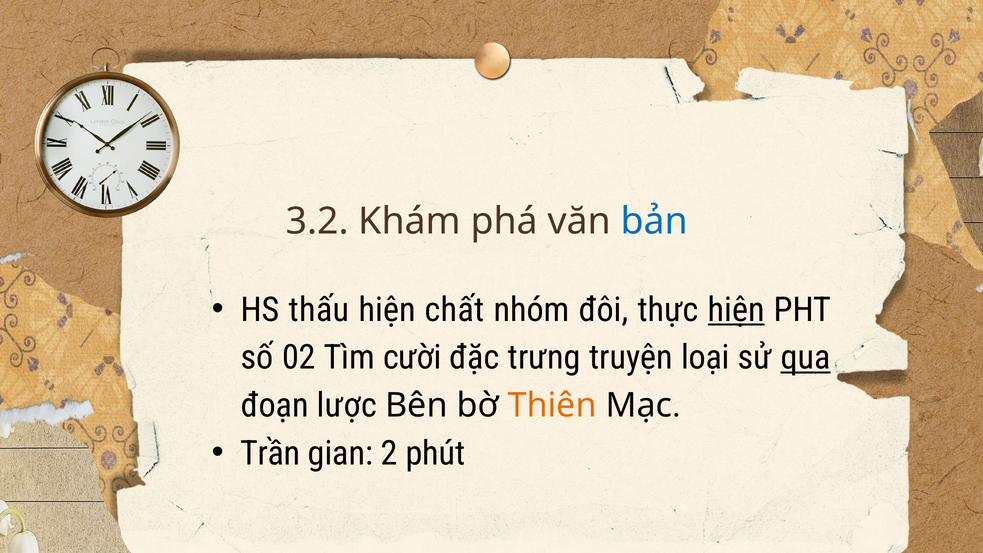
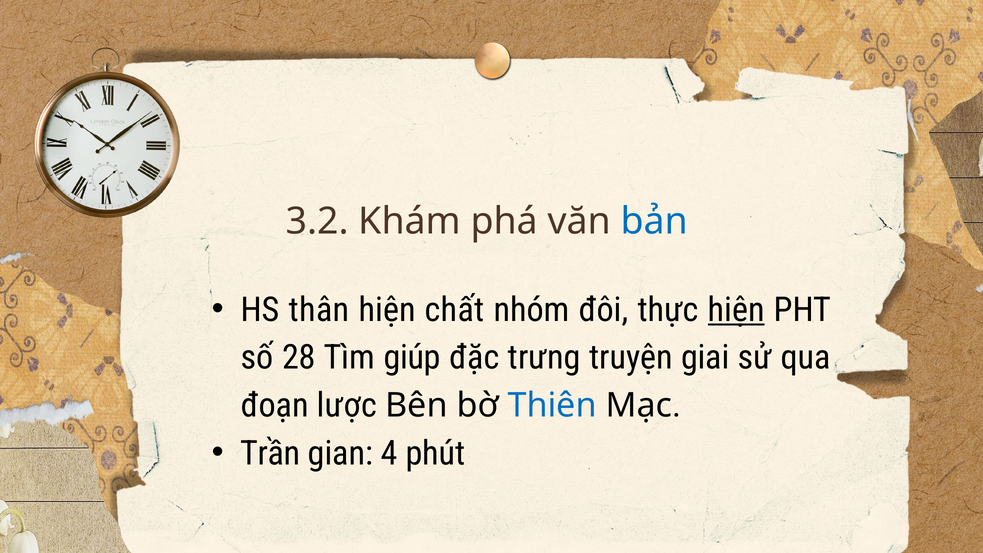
thấu: thấu -> thân
02: 02 -> 28
cười: cười -> giúp
loại: loại -> giai
qua underline: present -> none
Thiên colour: orange -> blue
2: 2 -> 4
